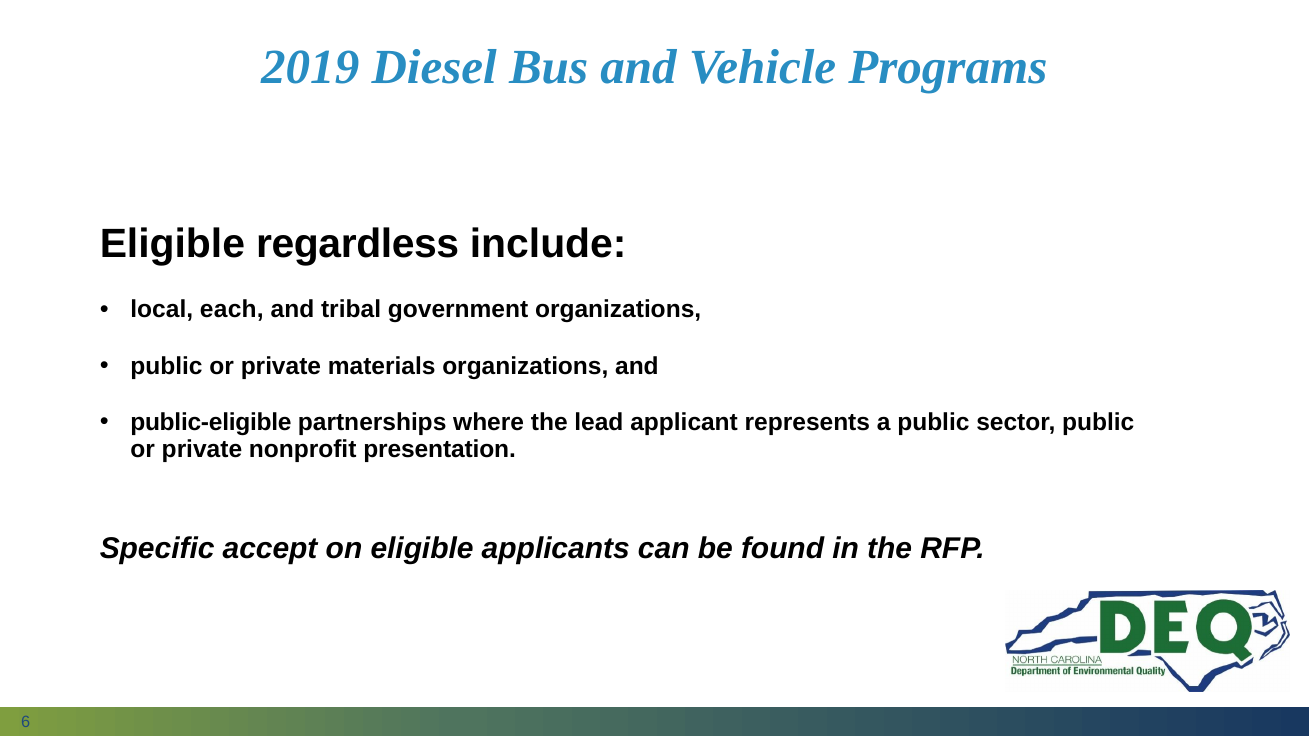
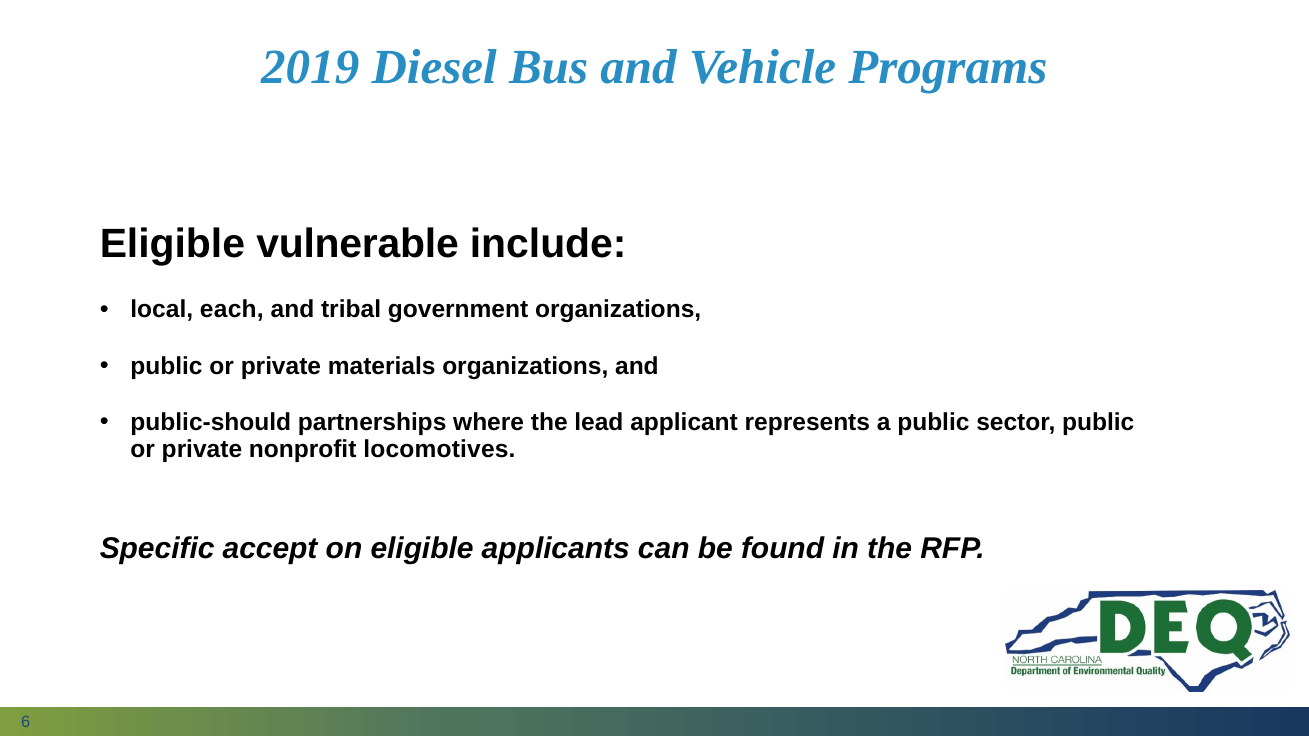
regardless: regardless -> vulnerable
public-eligible: public-eligible -> public-should
presentation: presentation -> locomotives
